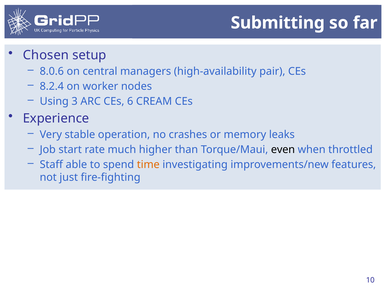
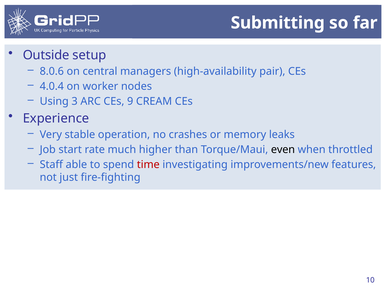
Chosen: Chosen -> Outside
8.2.4: 8.2.4 -> 4.0.4
6: 6 -> 9
time colour: orange -> red
